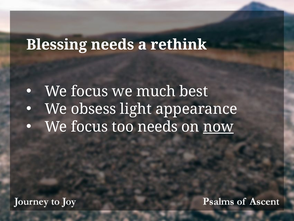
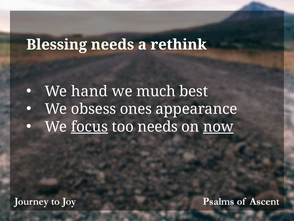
focus at (89, 91): focus -> hand
light: light -> ones
focus at (89, 126) underline: none -> present
